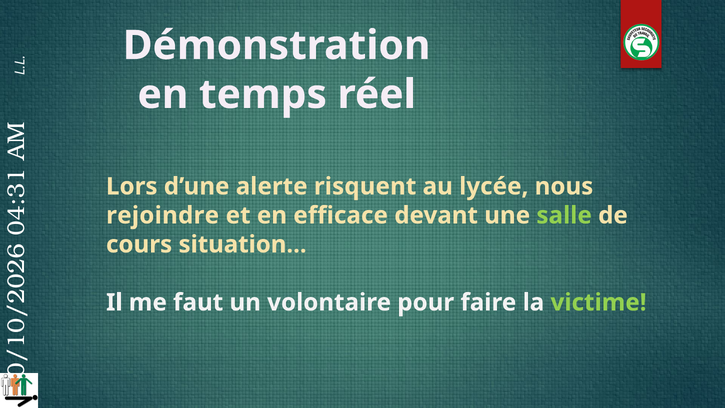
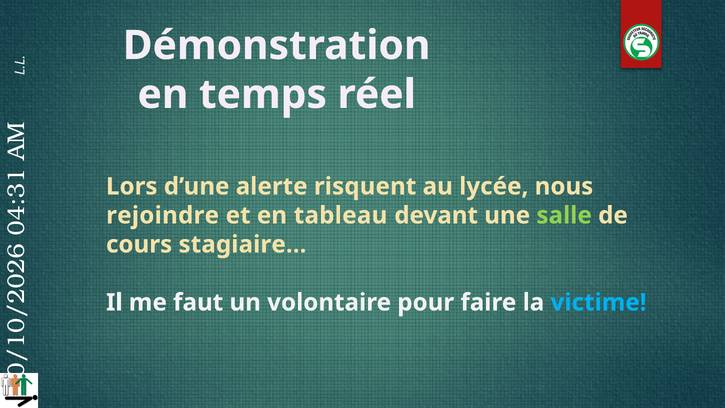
efficace: efficace -> tableau
situation: situation -> stagiaire
victime colour: light green -> light blue
